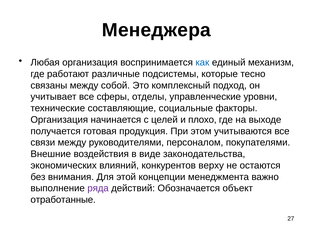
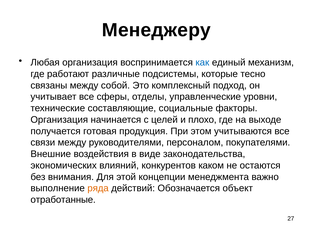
Менеджера: Менеджера -> Менеджеру
верху: верху -> каком
ряда colour: purple -> orange
